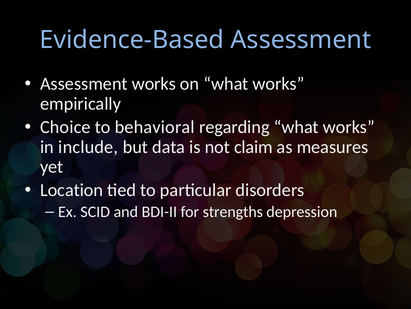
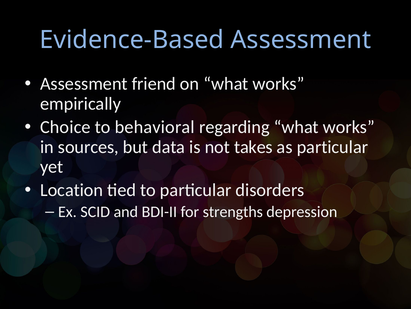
Assessment works: works -> friend
include: include -> sources
claim: claim -> takes
as measures: measures -> particular
